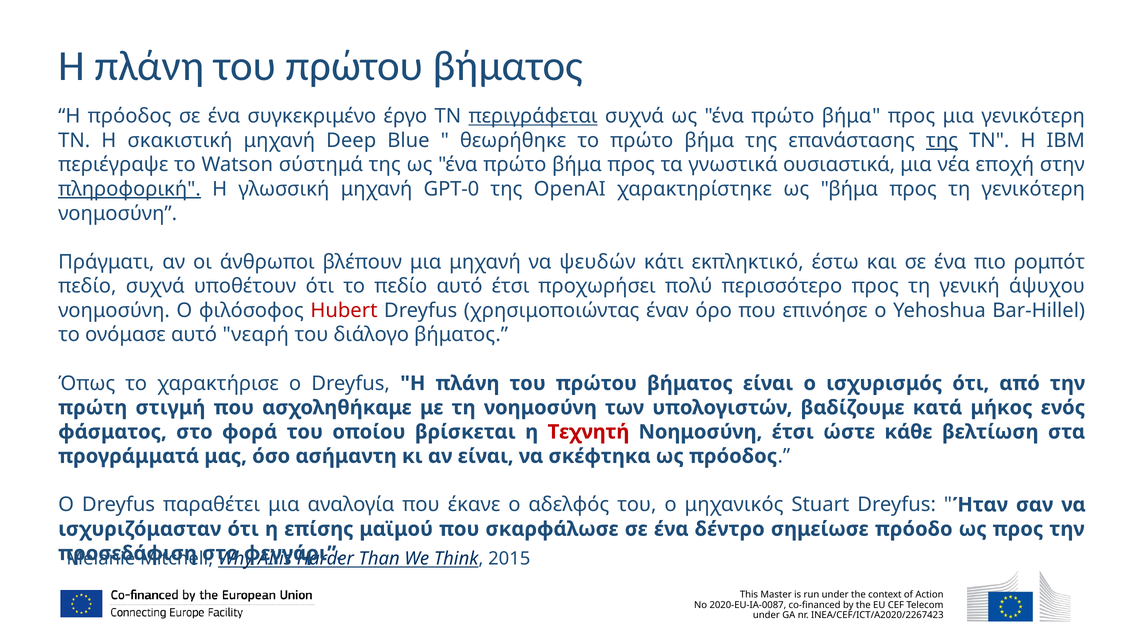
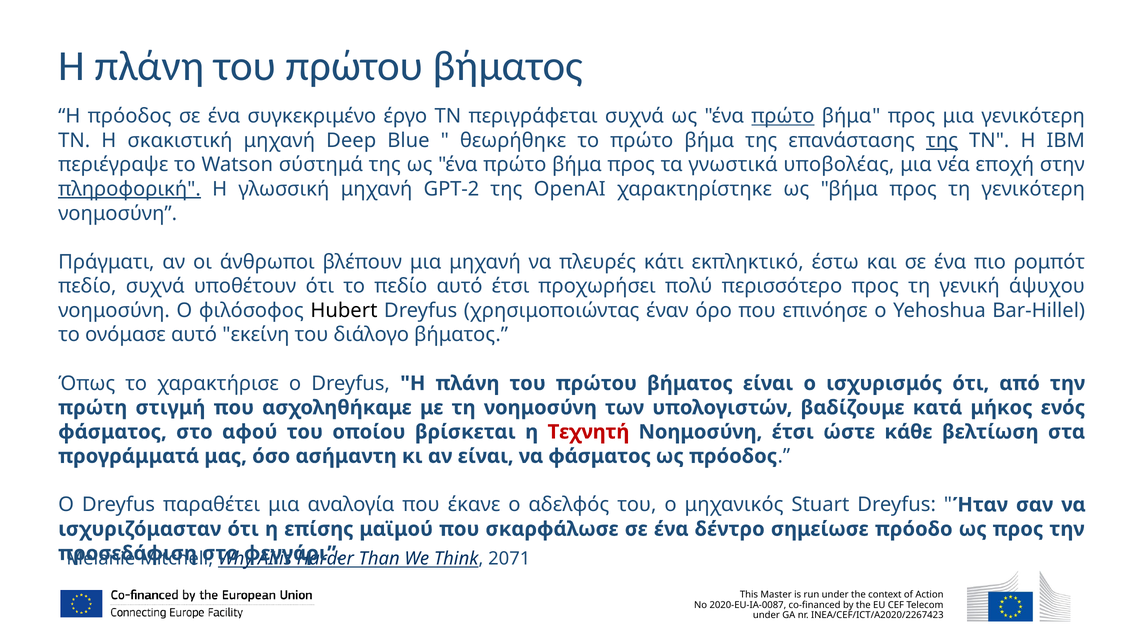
περιγράφεται underline: present -> none
πρώτο at (783, 116) underline: none -> present
ουσιαστικά: ουσιαστικά -> υποβολέας
GPT-0: GPT-0 -> GPT-2
ψευδών: ψευδών -> πλευρές
Hubert colour: red -> black
νεαρή: νεαρή -> εκείνη
φορά: φορά -> αφού
να σκέφτηκα: σκέφτηκα -> φάσματος
2015: 2015 -> 2071
